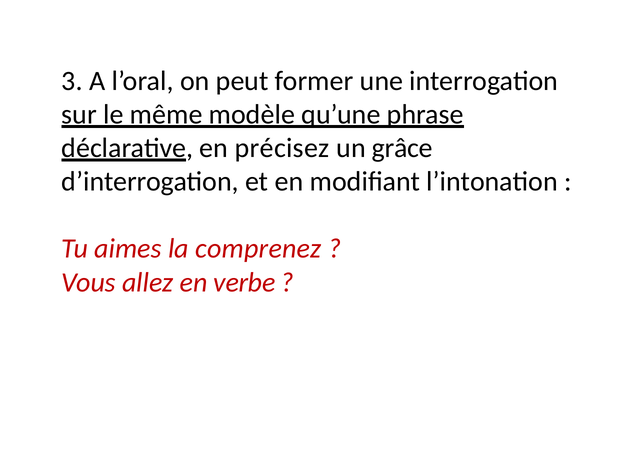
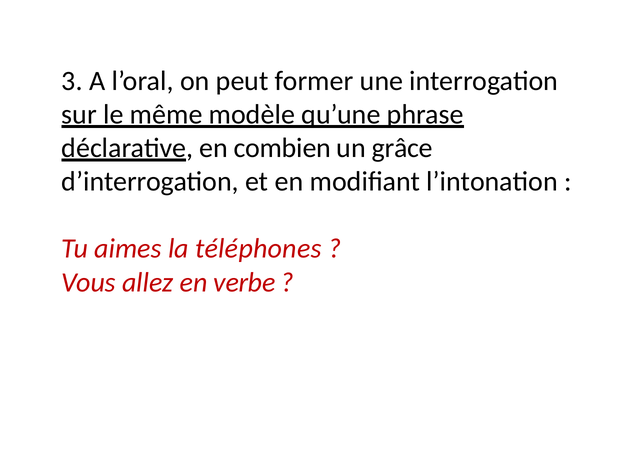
précisez: précisez -> combien
comprenez: comprenez -> téléphones
